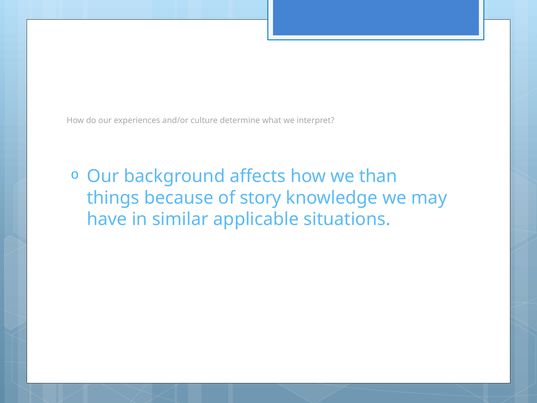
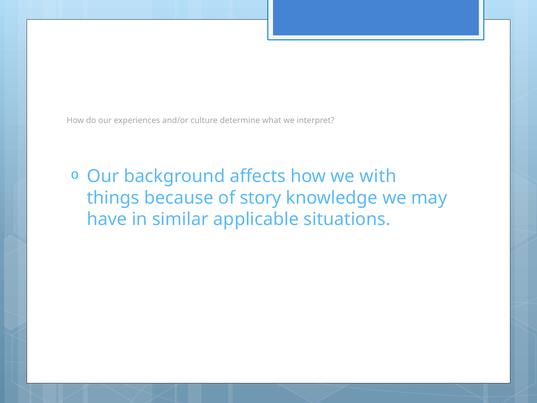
than: than -> with
